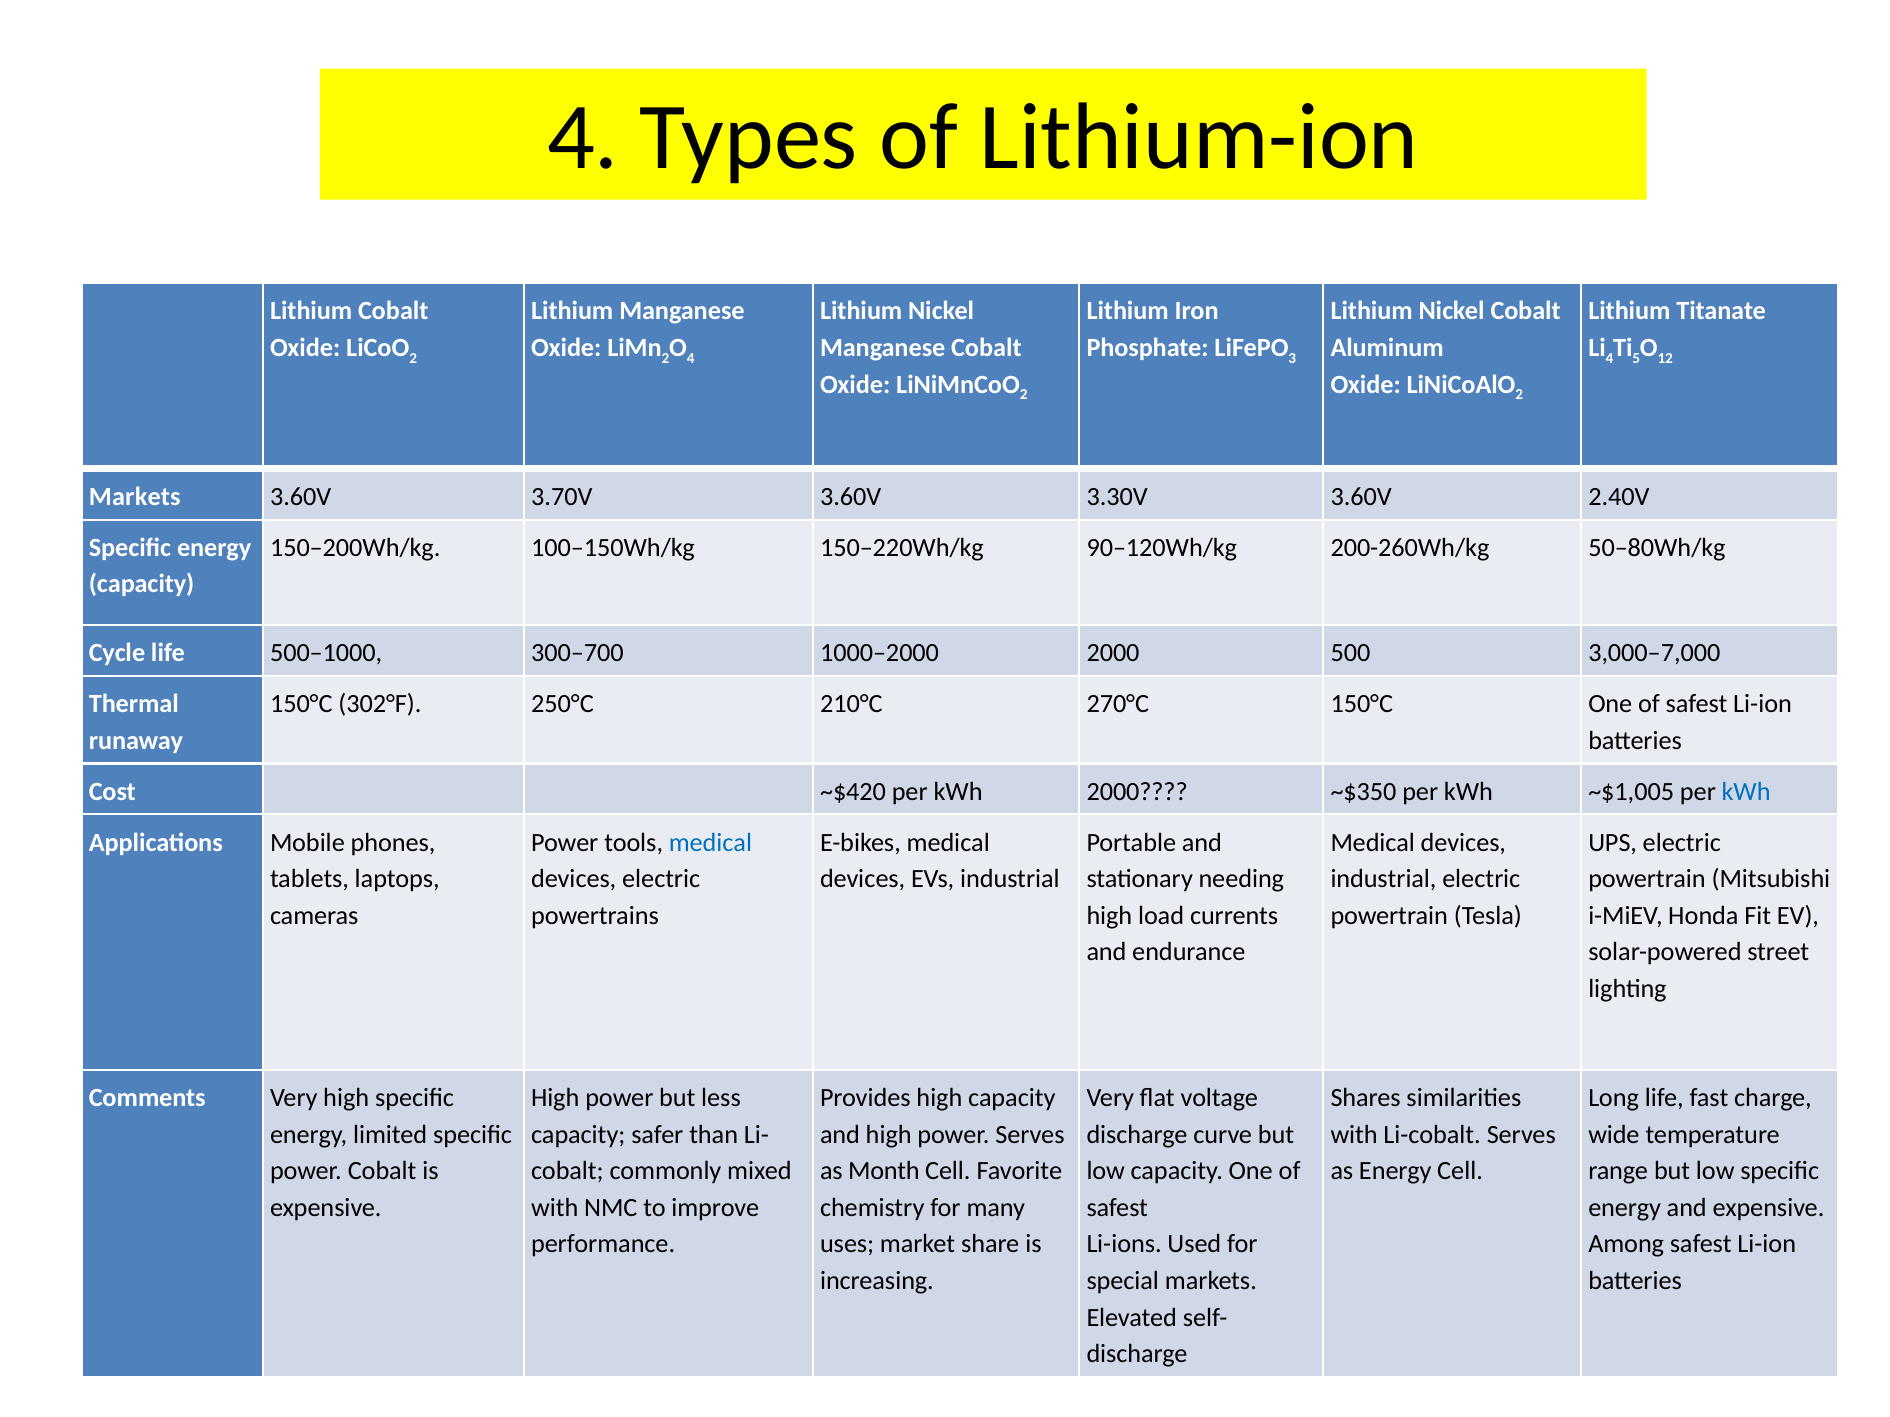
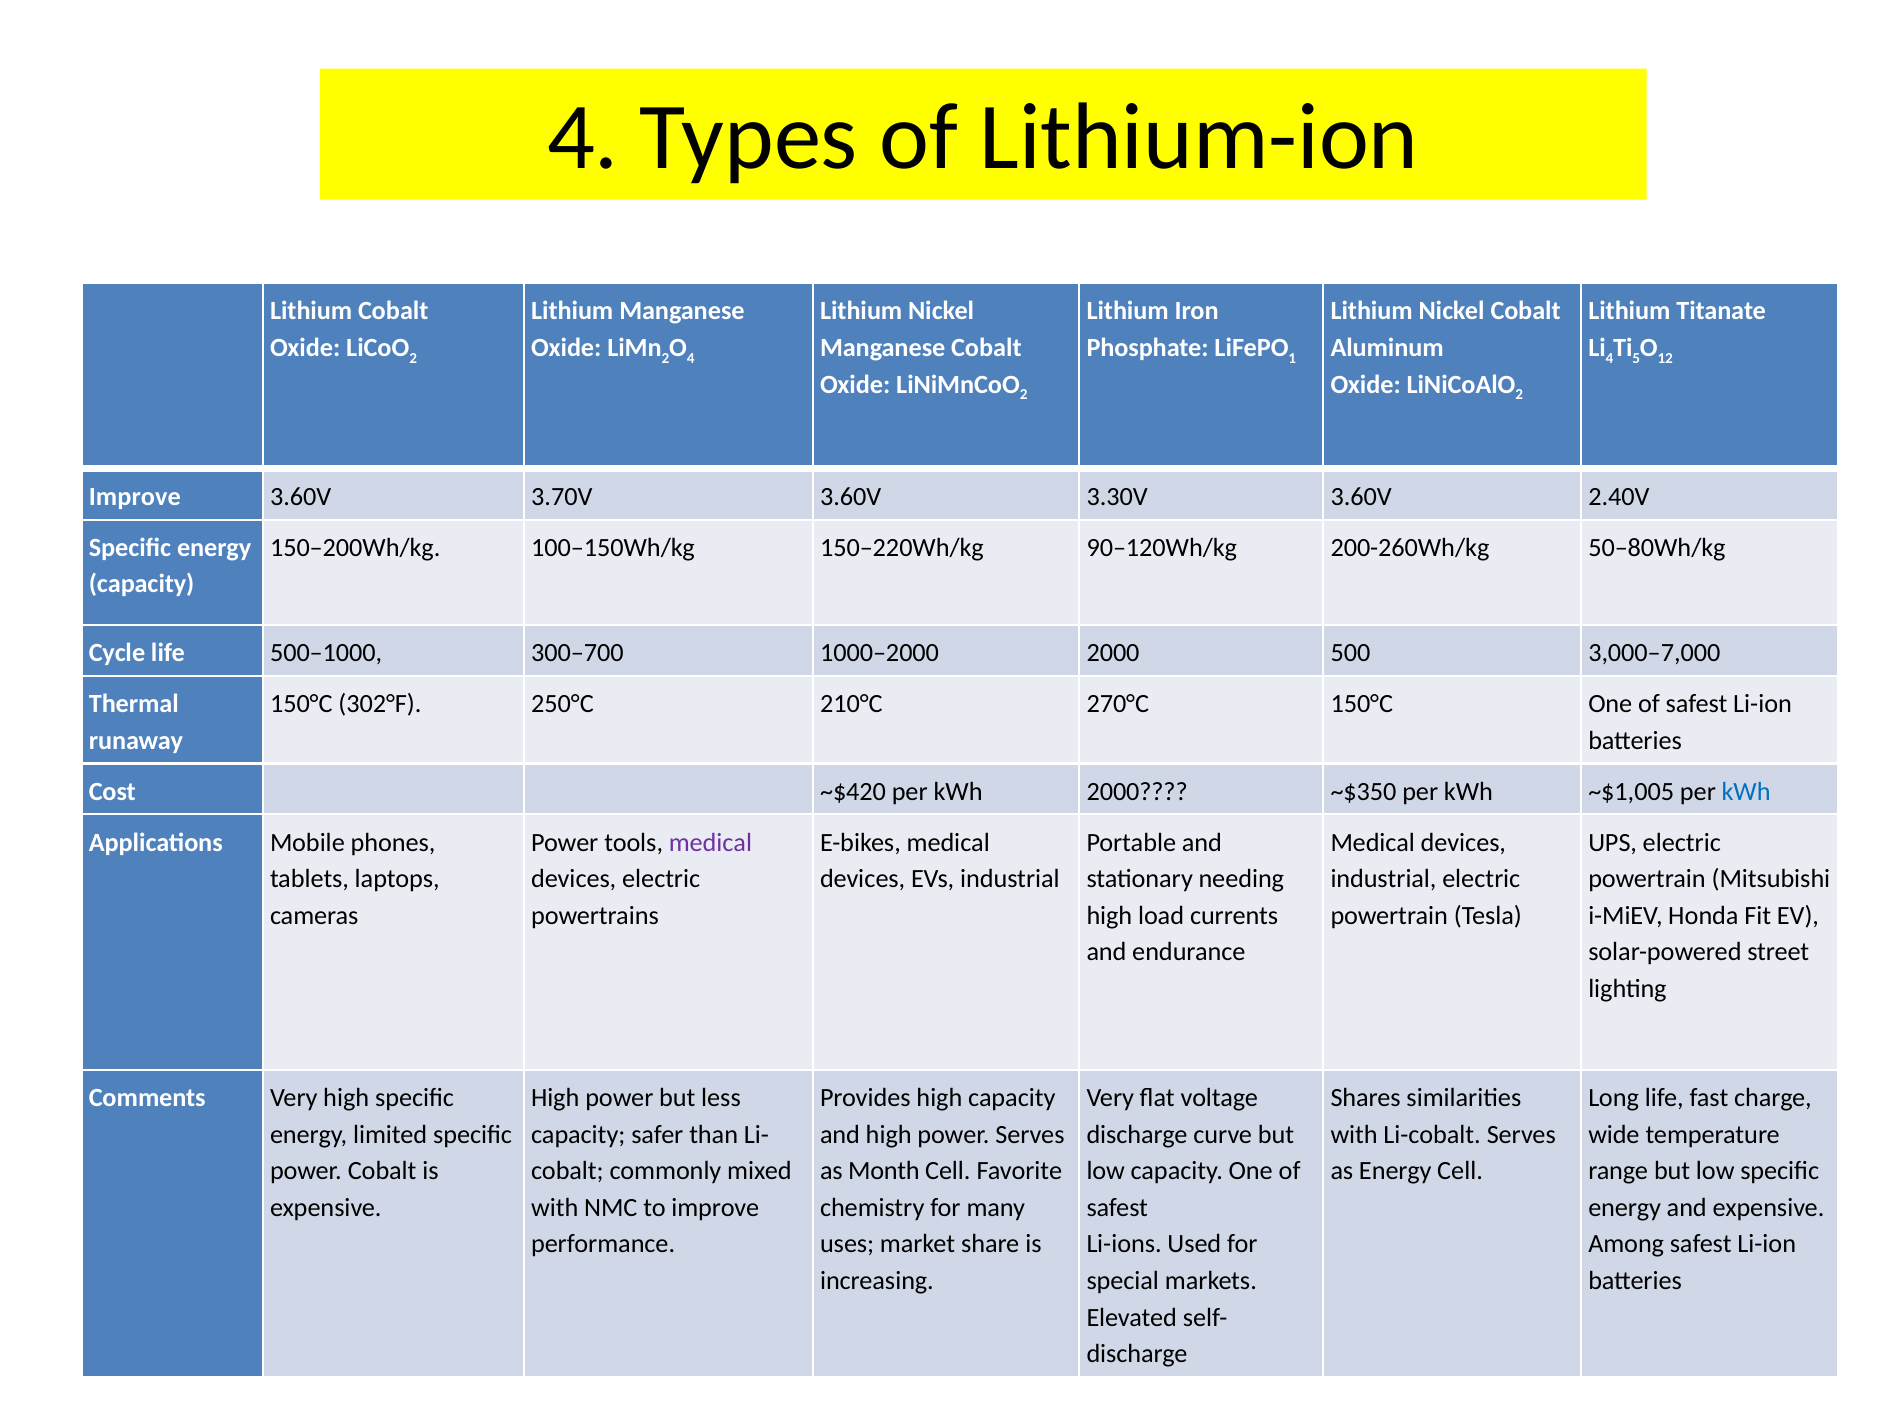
3: 3 -> 1
Markets at (135, 497): Markets -> Improve
medical at (710, 843) colour: blue -> purple
